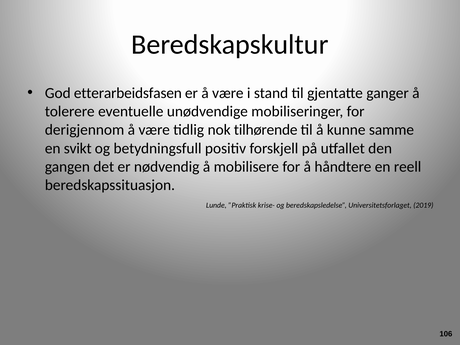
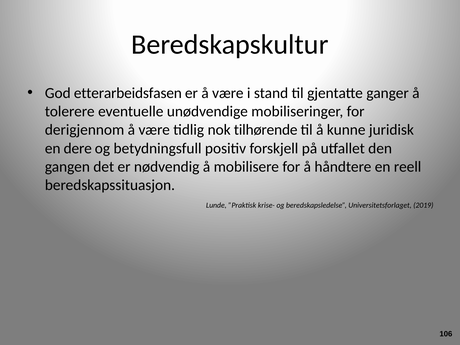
samme: samme -> juridisk
svikt: svikt -> dere
